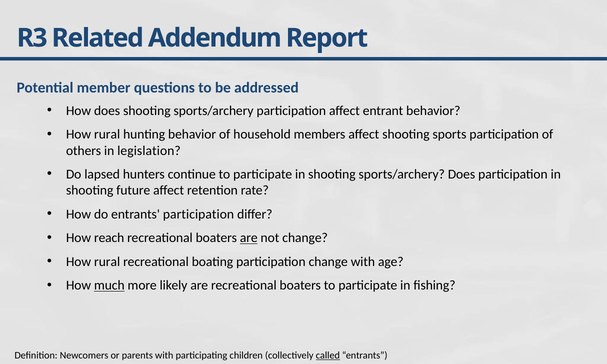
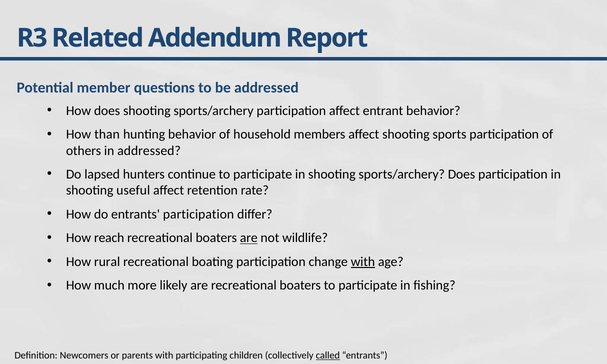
rural at (107, 134): rural -> than
in legislation: legislation -> addressed
future: future -> useful
not change: change -> wildlife
with at (363, 262) underline: none -> present
much underline: present -> none
